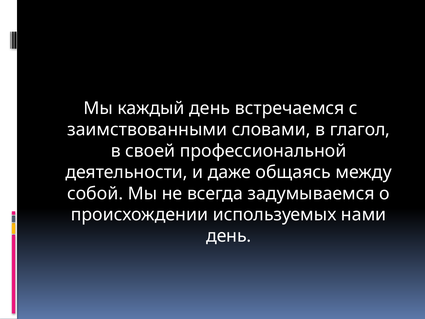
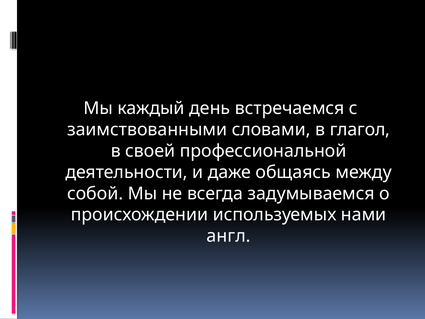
день at (229, 236): день -> англ
